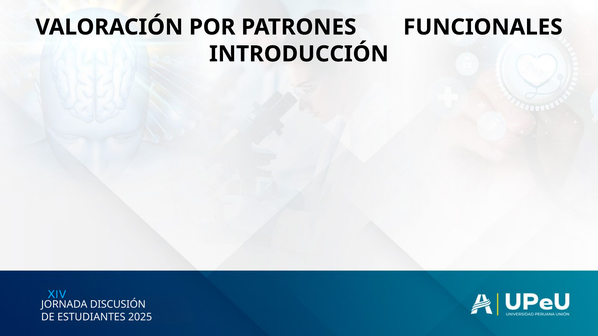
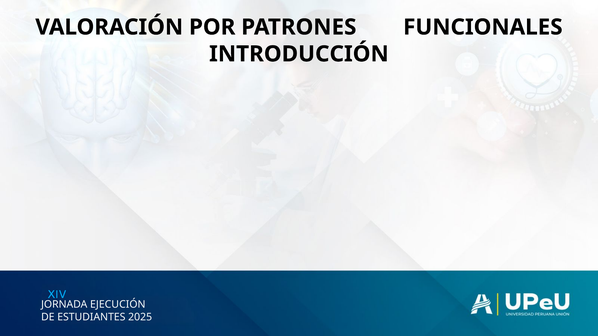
DISCUSIÓN: DISCUSIÓN -> EJECUCIÓN
